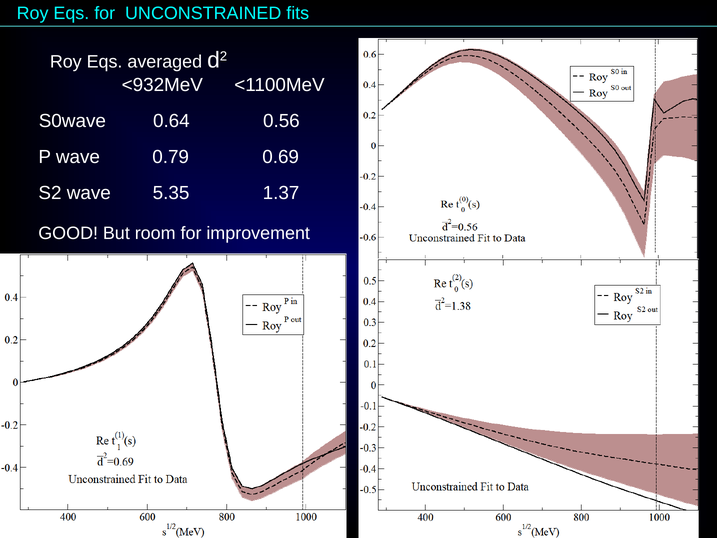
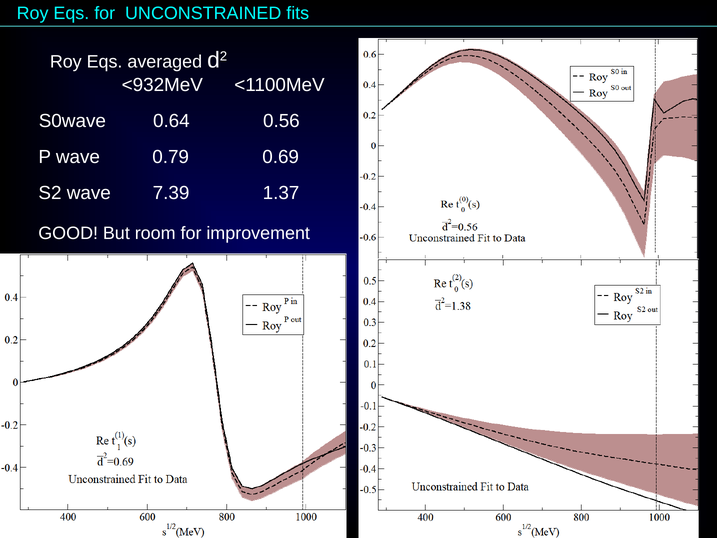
5.35: 5.35 -> 7.39
